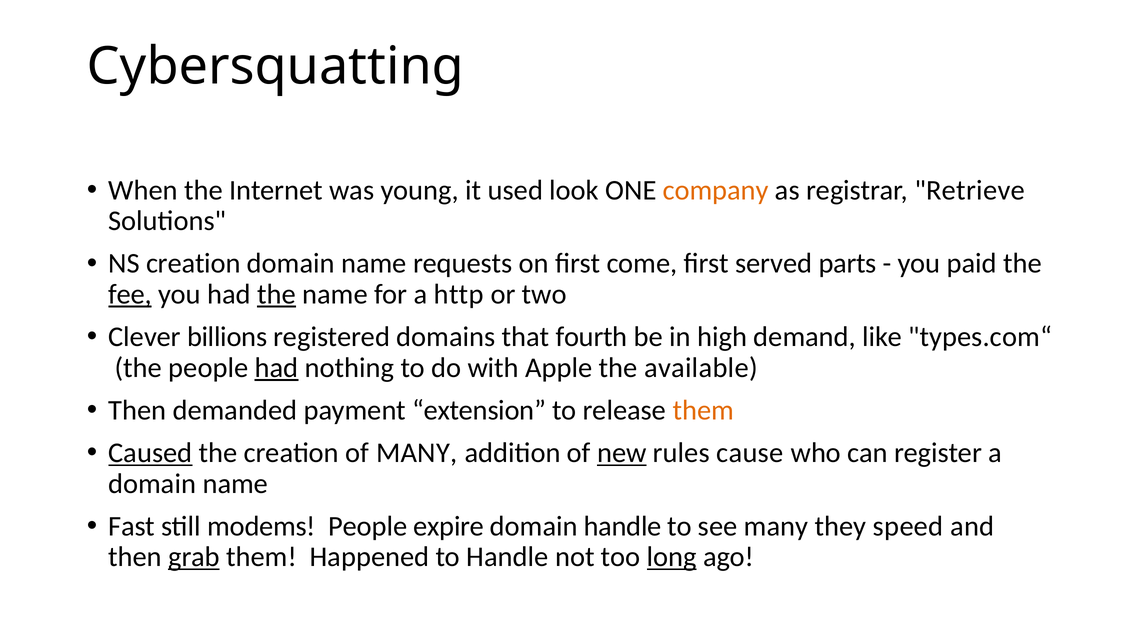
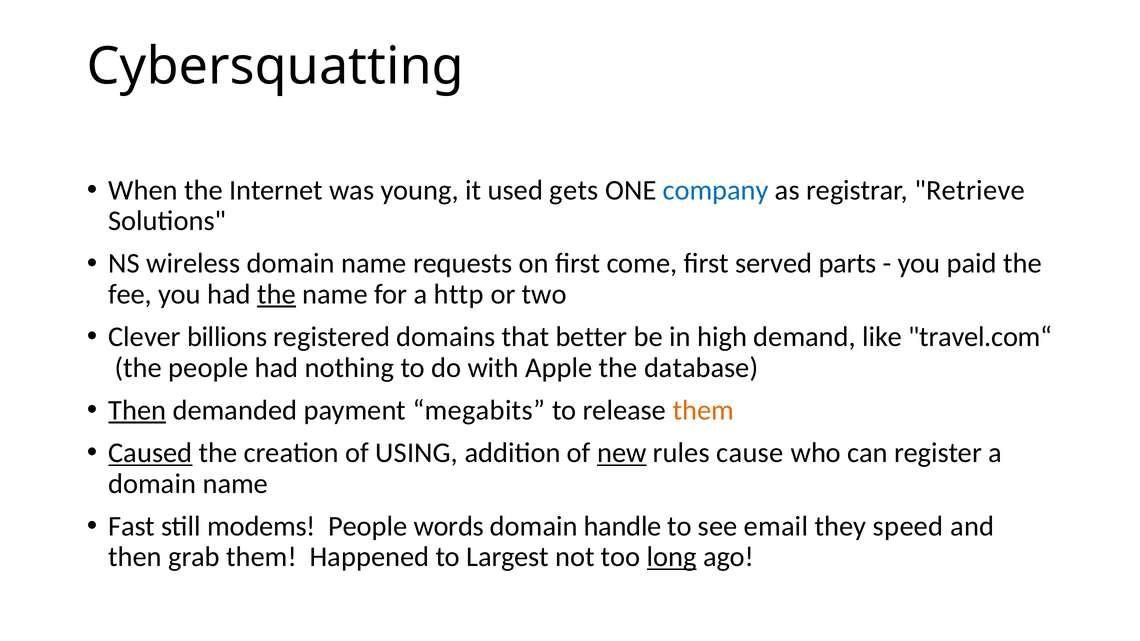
look: look -> gets
company colour: orange -> blue
NS creation: creation -> wireless
fee underline: present -> none
fourth: fourth -> better
types.com“: types.com“ -> travel.com“
had at (277, 368) underline: present -> none
available: available -> database
Then at (137, 410) underline: none -> present
extension: extension -> megabits
of MANY: MANY -> USING
expire: expire -> words
see many: many -> email
grab underline: present -> none
to Handle: Handle -> Largest
